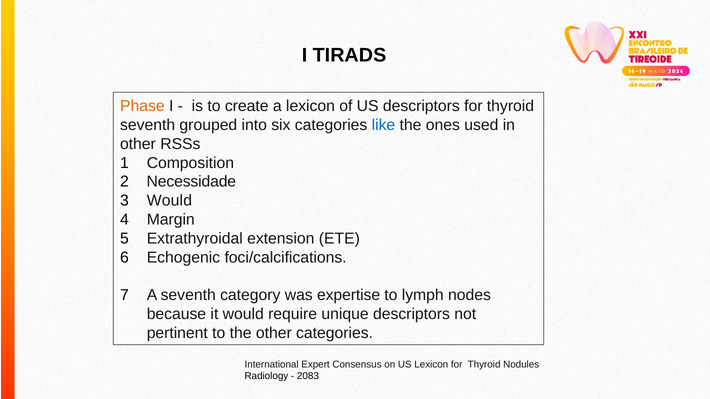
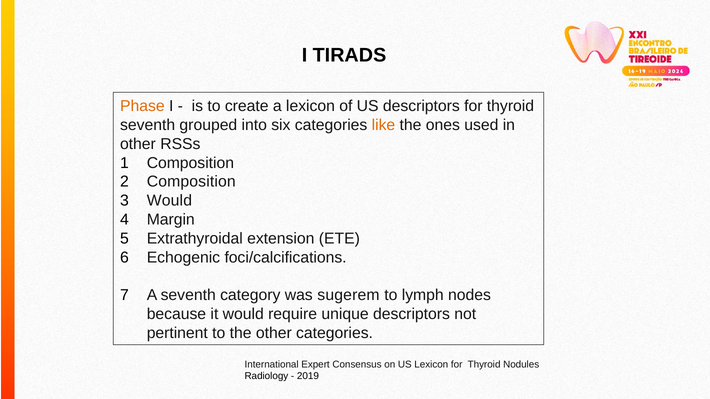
like colour: blue -> orange
Necessidade at (191, 182): Necessidade -> Composition
expertise: expertise -> sugerem
2083: 2083 -> 2019
